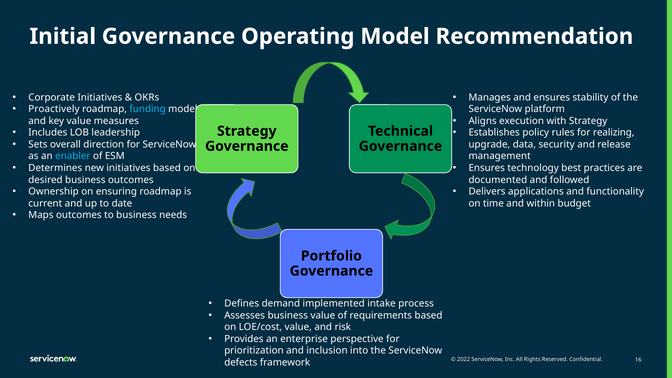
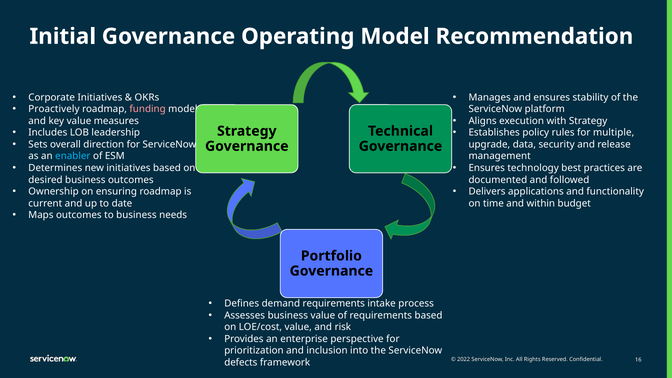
funding colour: light blue -> pink
realizing: realizing -> multiple
demand implemented: implemented -> requirements
